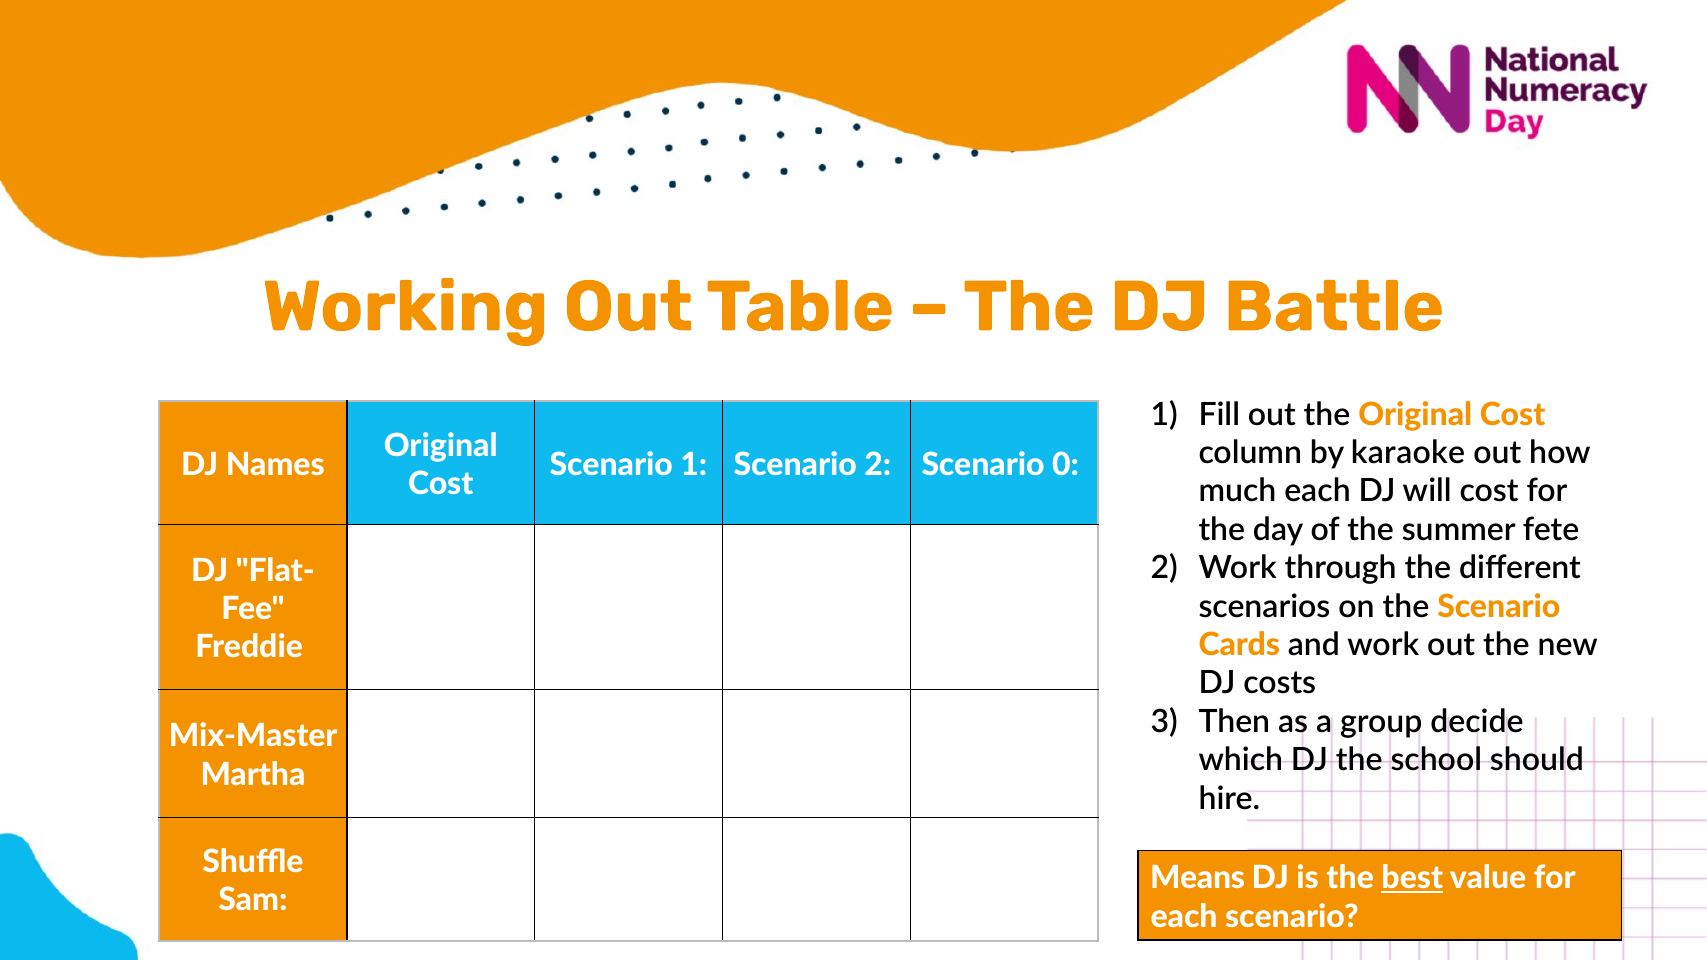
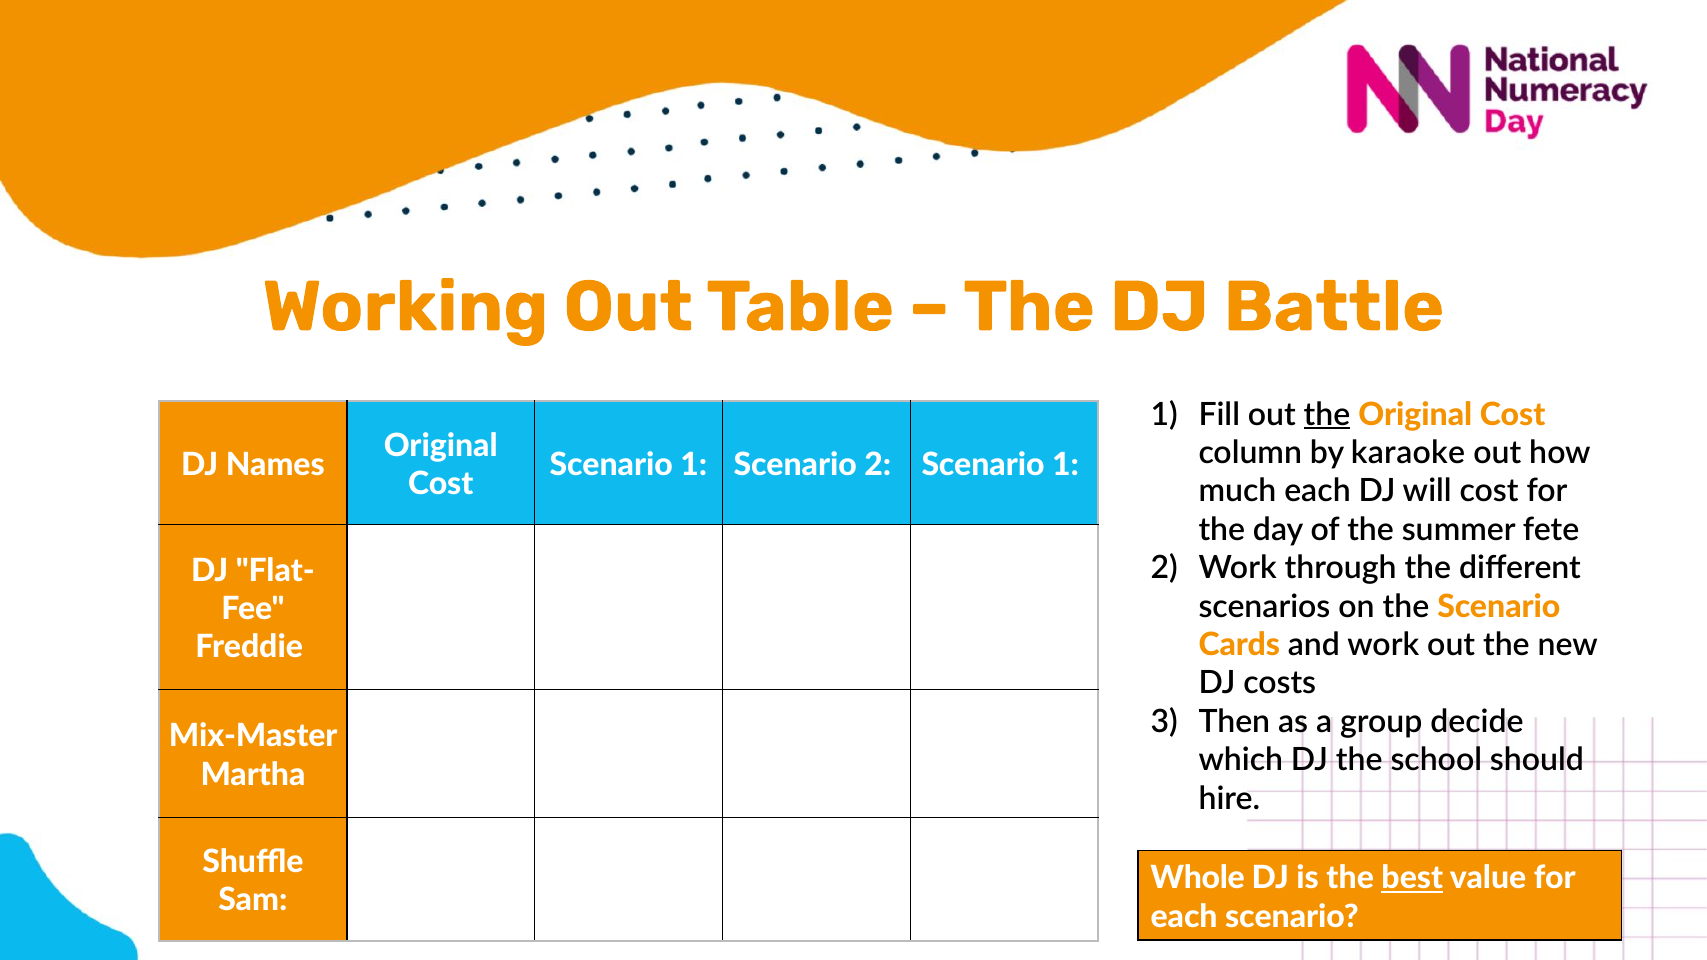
the at (1327, 415) underline: none -> present
2 Scenario 0: 0 -> 1
Means: Means -> Whole
